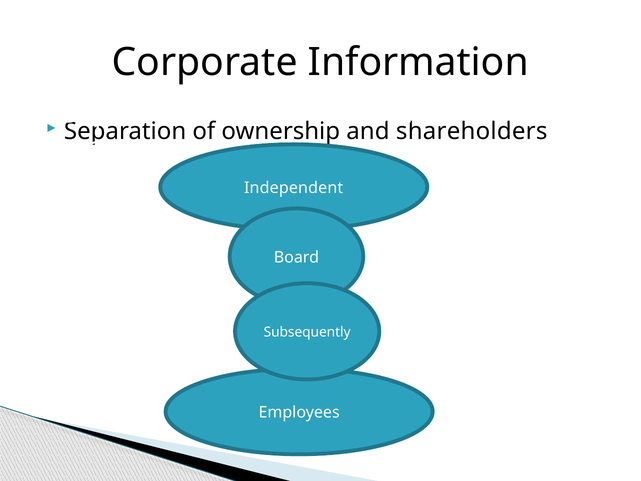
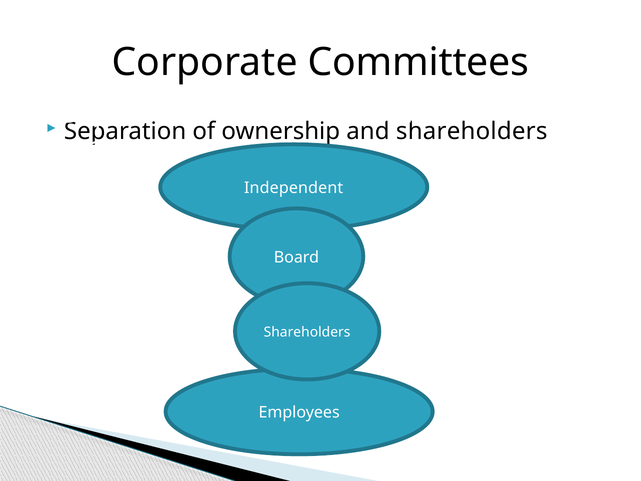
Information: Information -> Committees
Subsequently at (307, 332): Subsequently -> Shareholders
